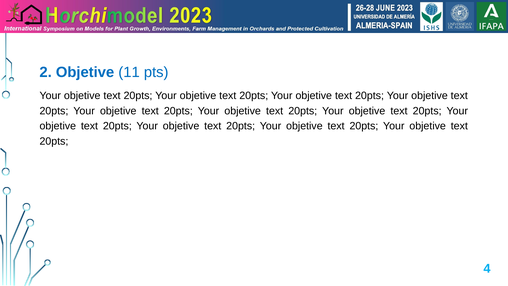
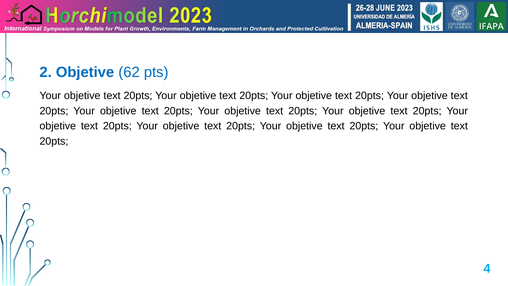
11: 11 -> 62
